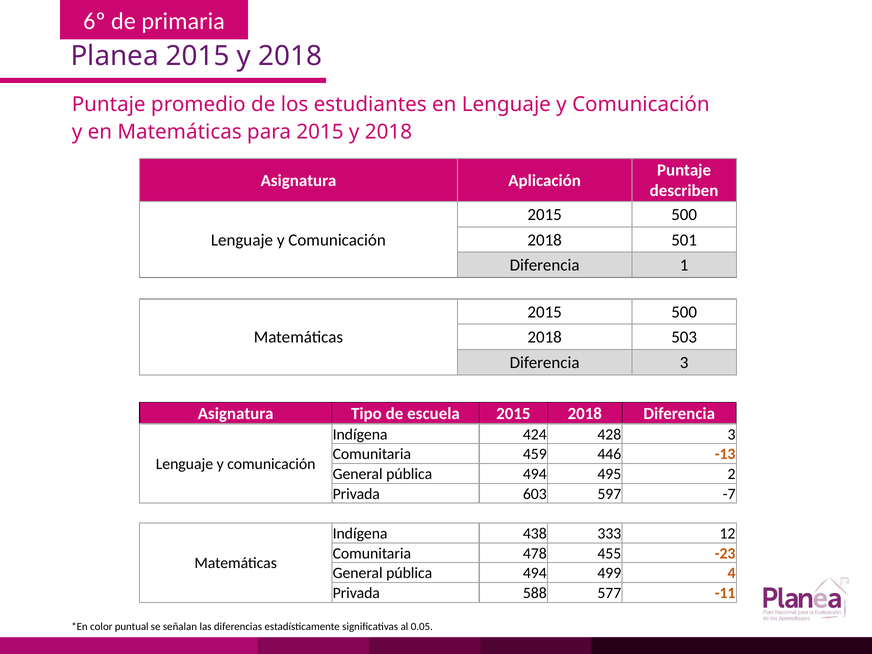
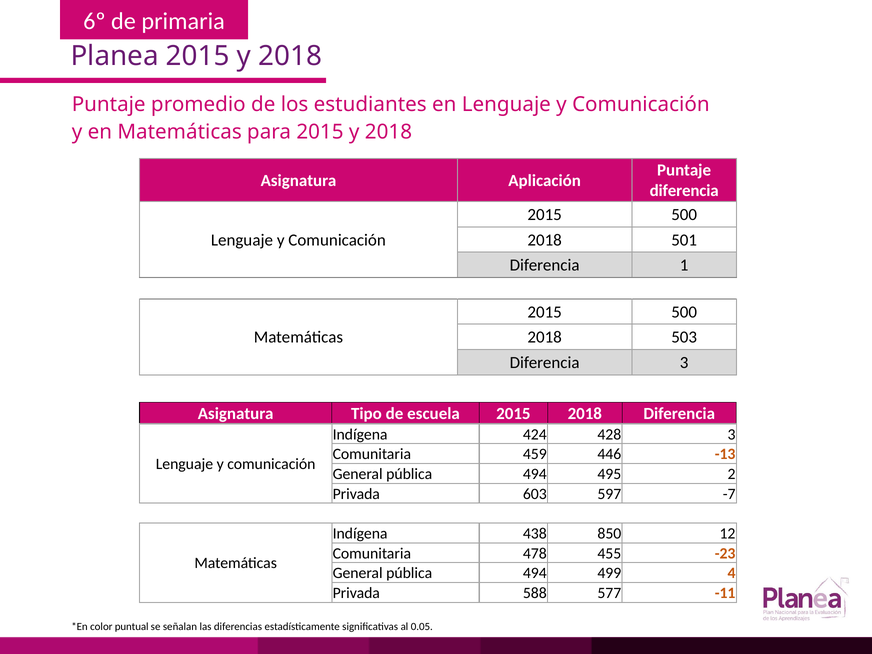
describen at (684, 191): describen -> diferencia
333: 333 -> 850
